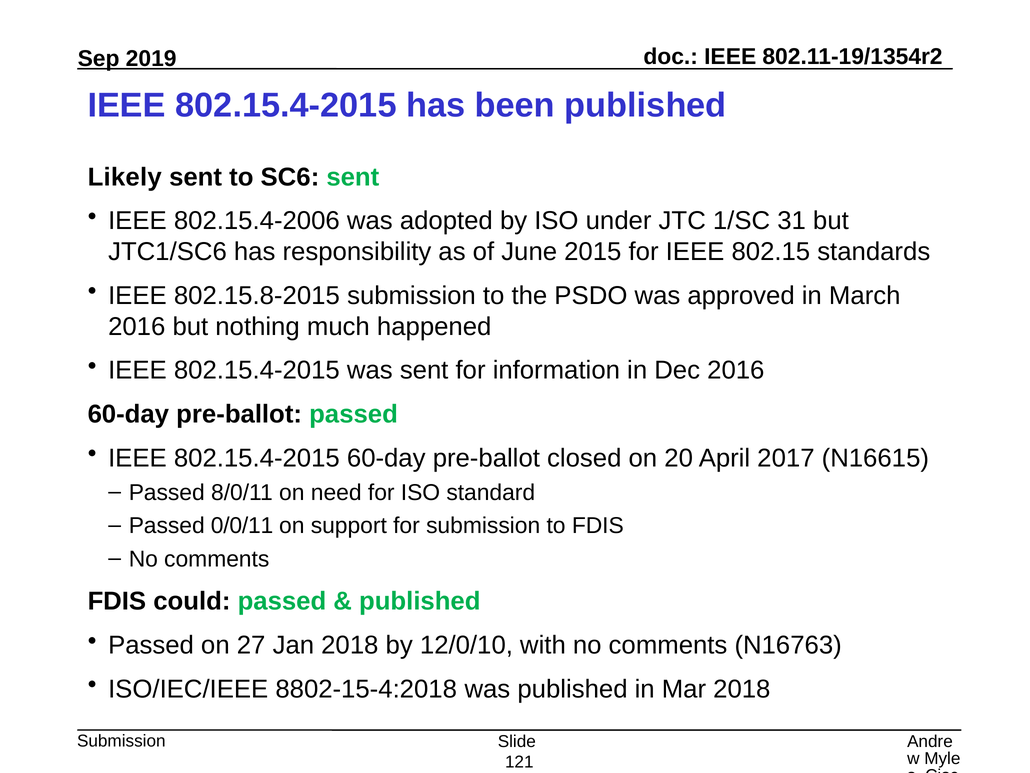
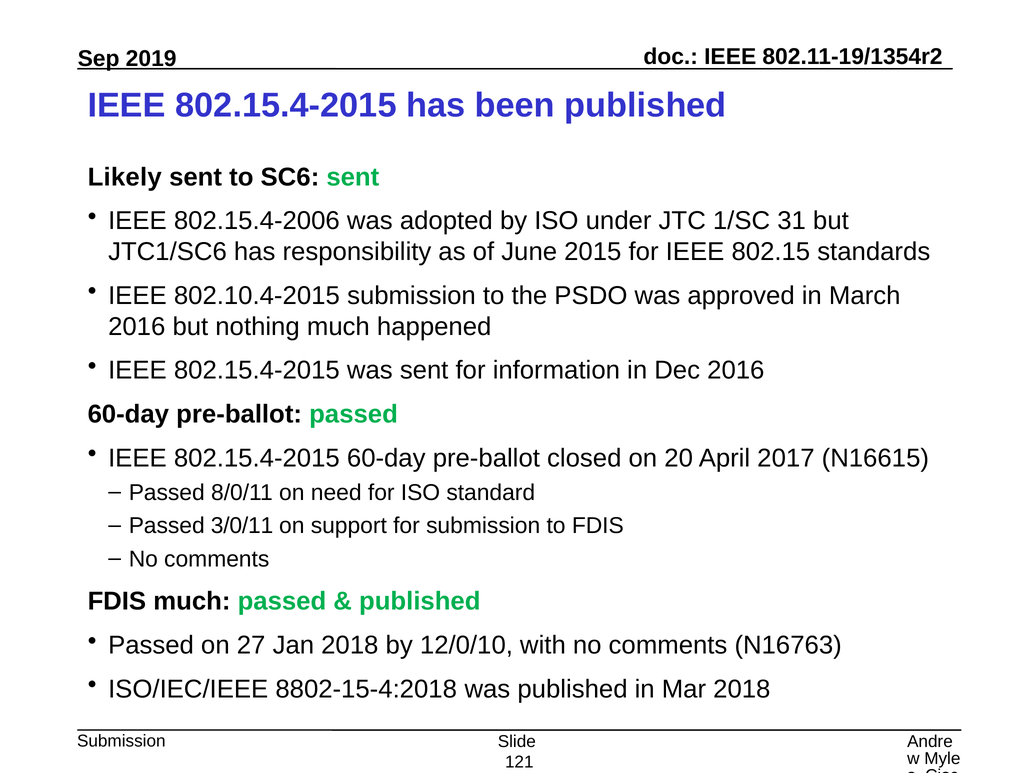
802.15.8-2015: 802.15.8-2015 -> 802.10.4-2015
0/0/11: 0/0/11 -> 3/0/11
FDIS could: could -> much
